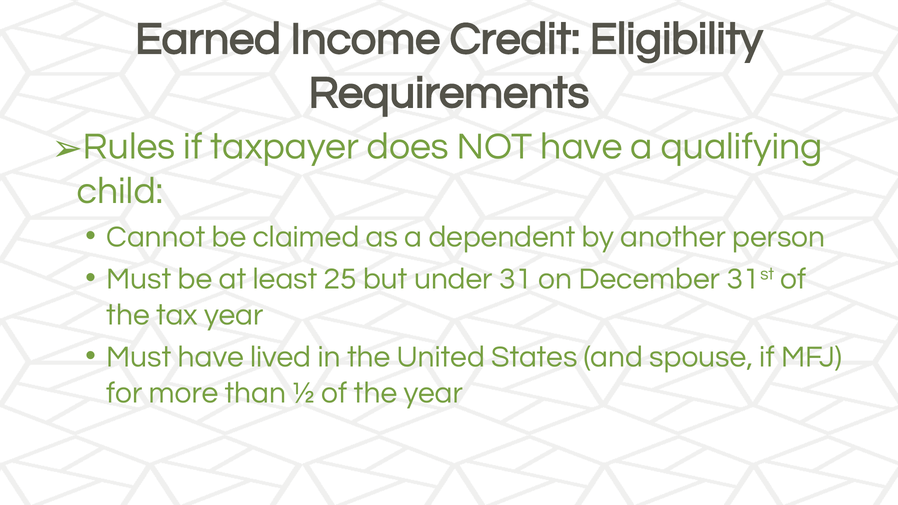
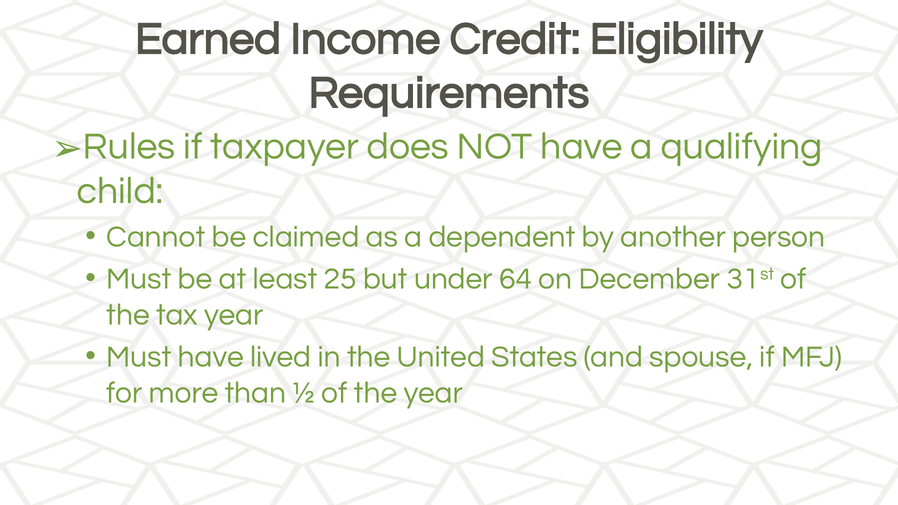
under 31: 31 -> 64
